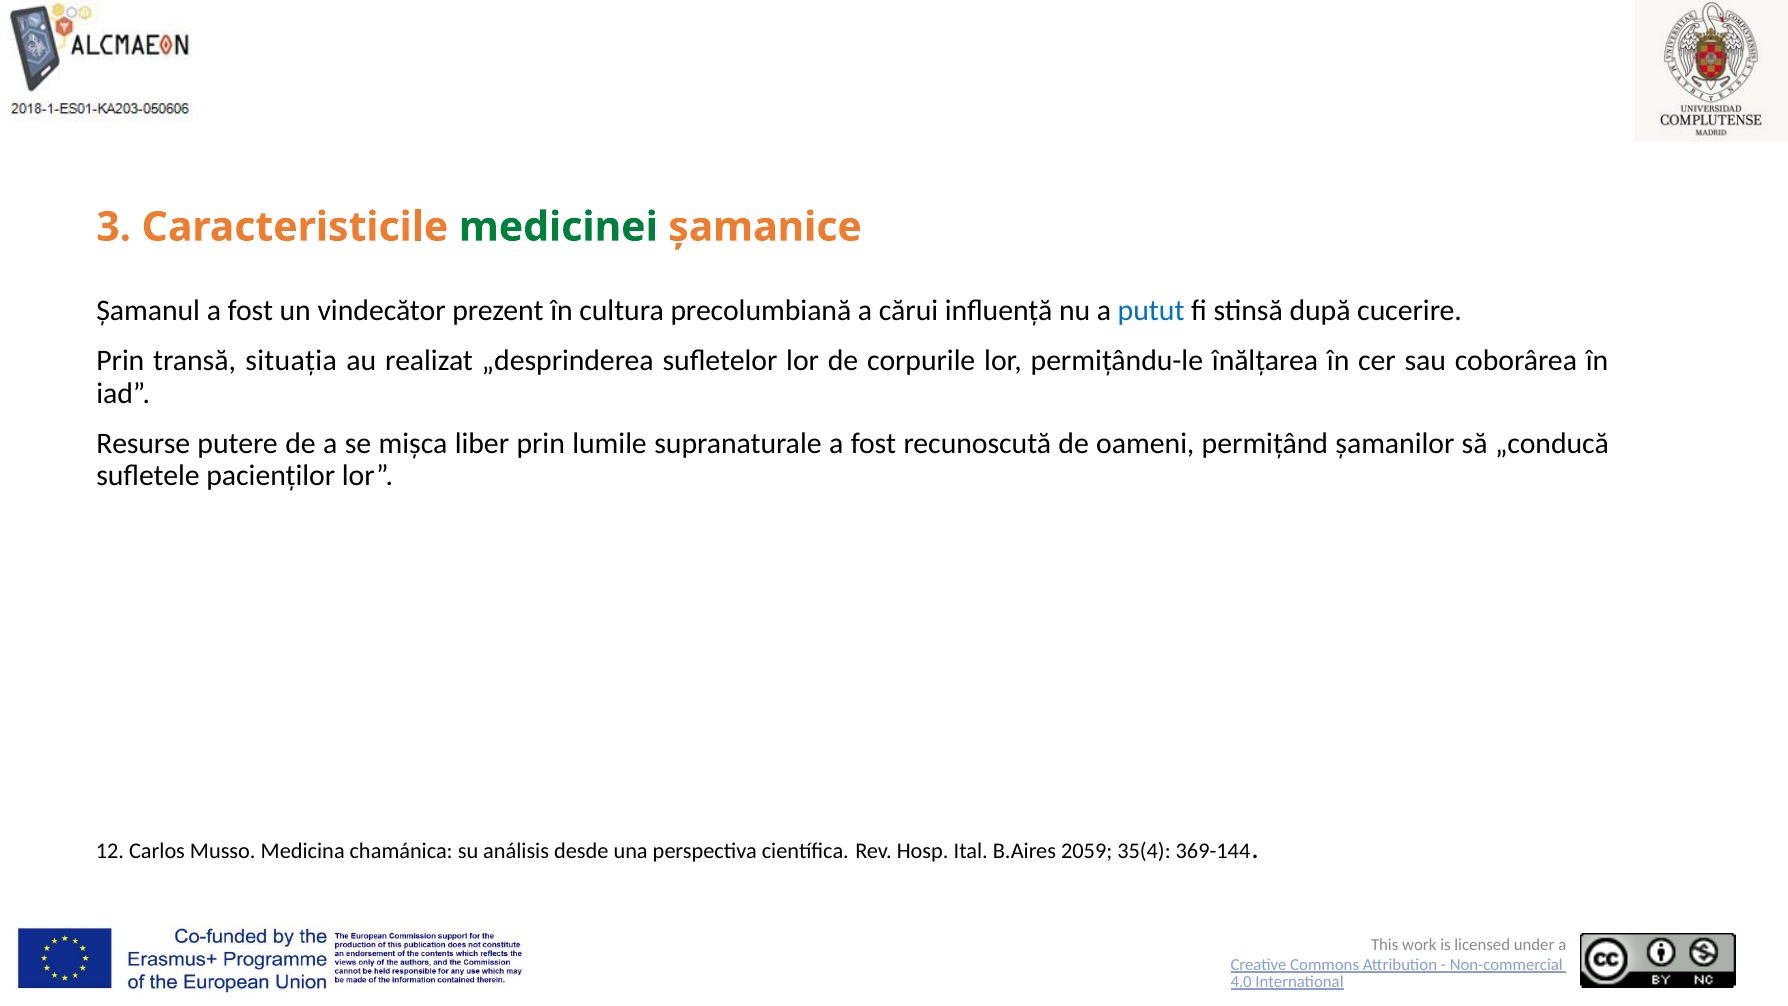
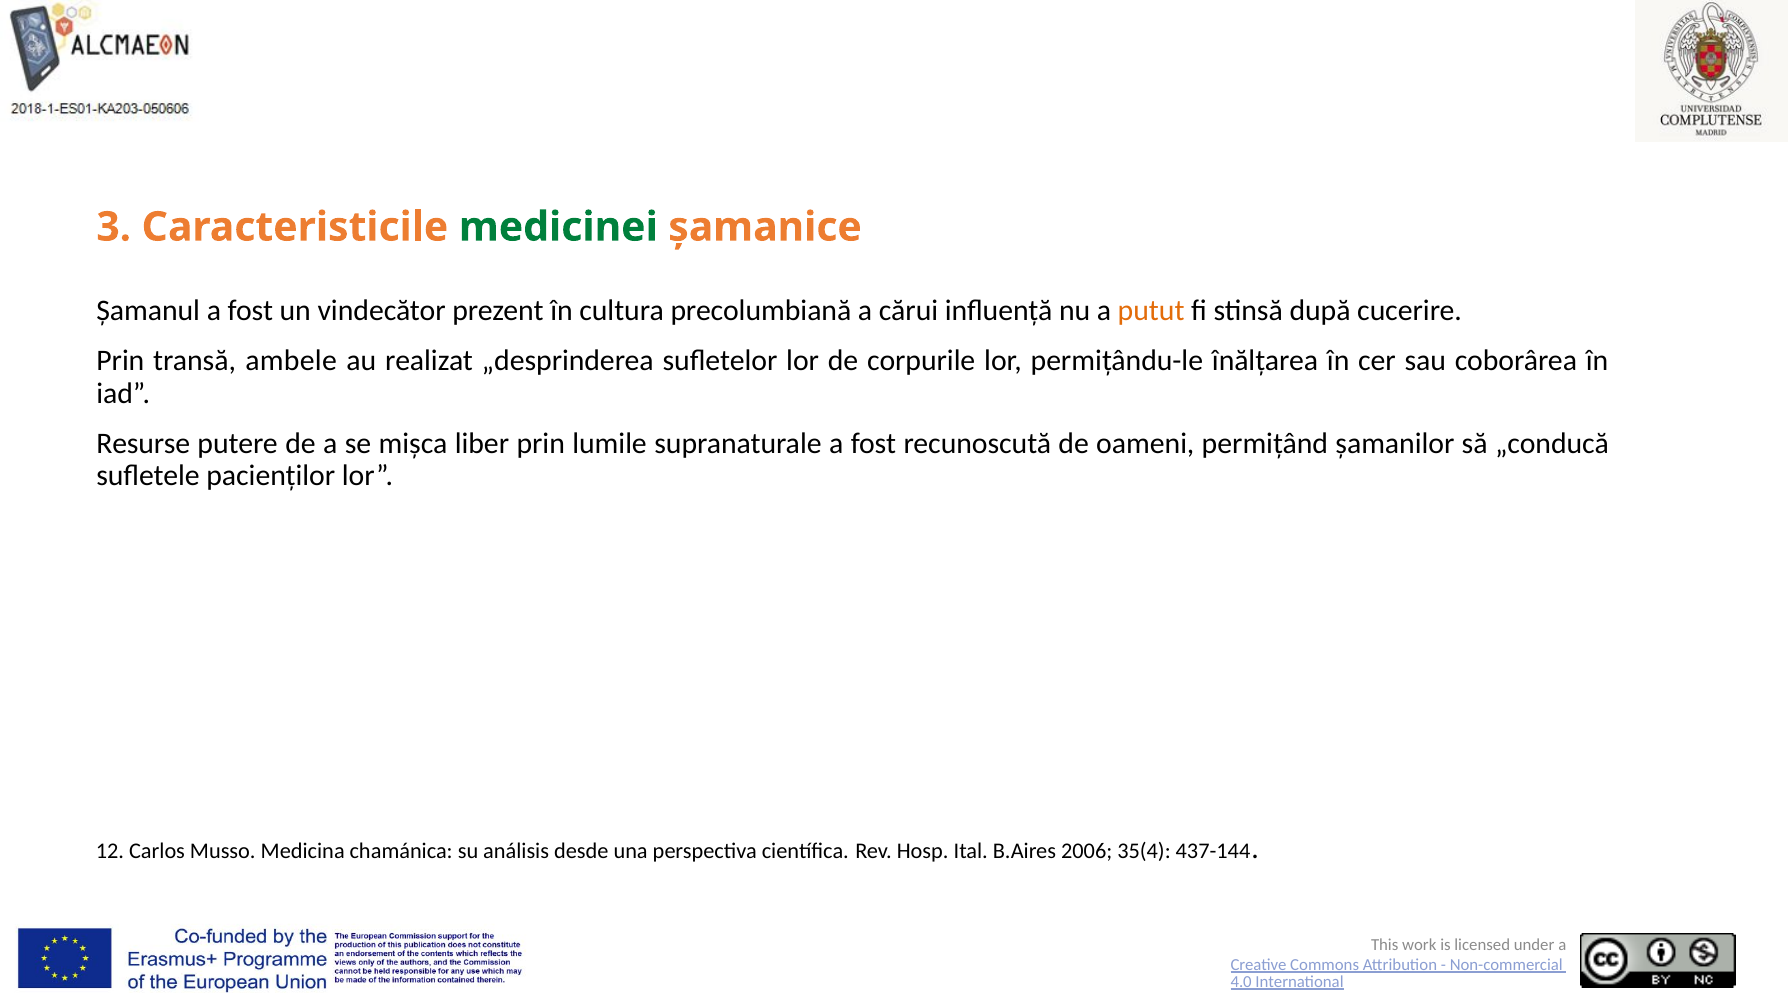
putut colour: blue -> orange
situația: situația -> ambele
2059: 2059 -> 2006
369-144: 369-144 -> 437-144
